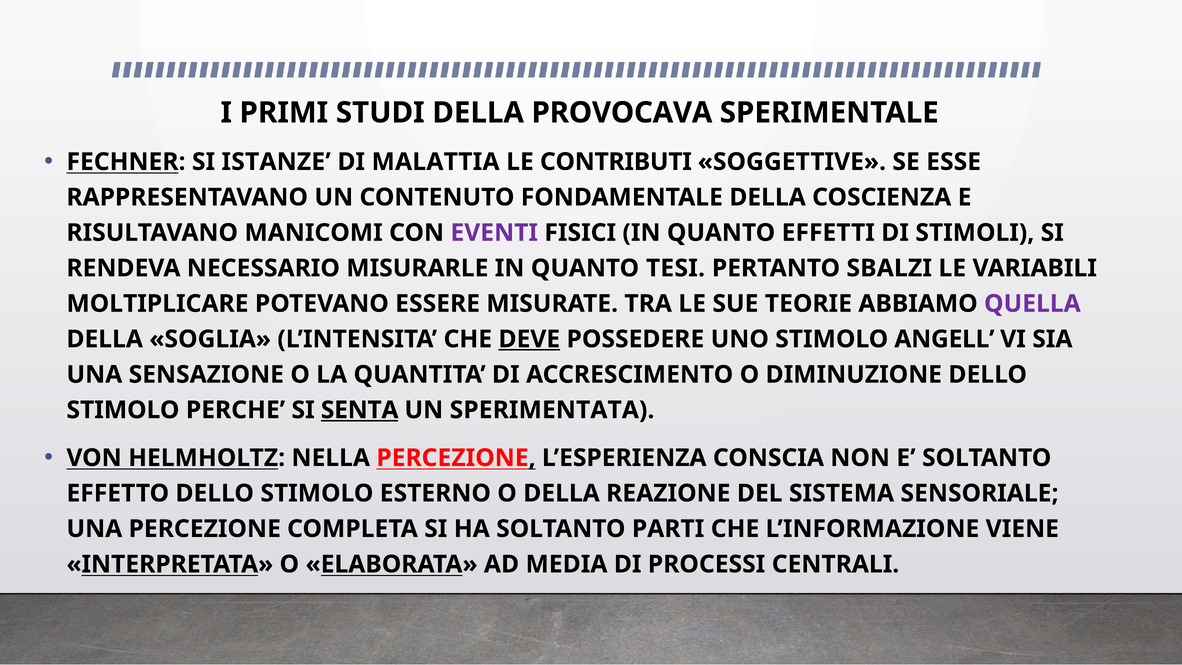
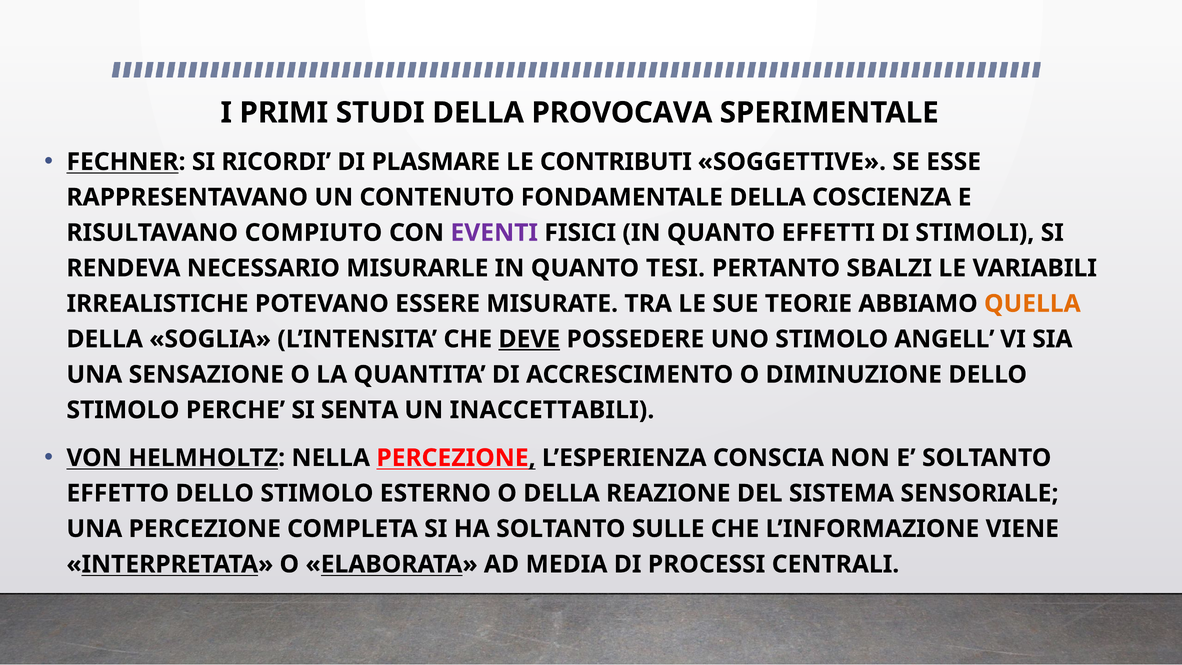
ISTANZE: ISTANZE -> RICORDI
MALATTIA: MALATTIA -> PLASMARE
MANICOMI: MANICOMI -> COMPIUTO
MOLTIPLICARE: MOLTIPLICARE -> IRREALISTICHE
QUELLA colour: purple -> orange
SENTA underline: present -> none
SPERIMENTATA: SPERIMENTATA -> INACCETTABILI
PARTI: PARTI -> SULLE
